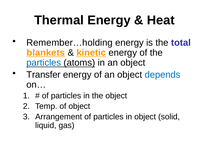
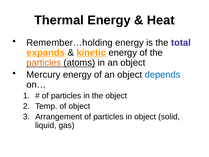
blankets: blankets -> expands
particles at (44, 63) colour: blue -> orange
Transfer: Transfer -> Mercury
